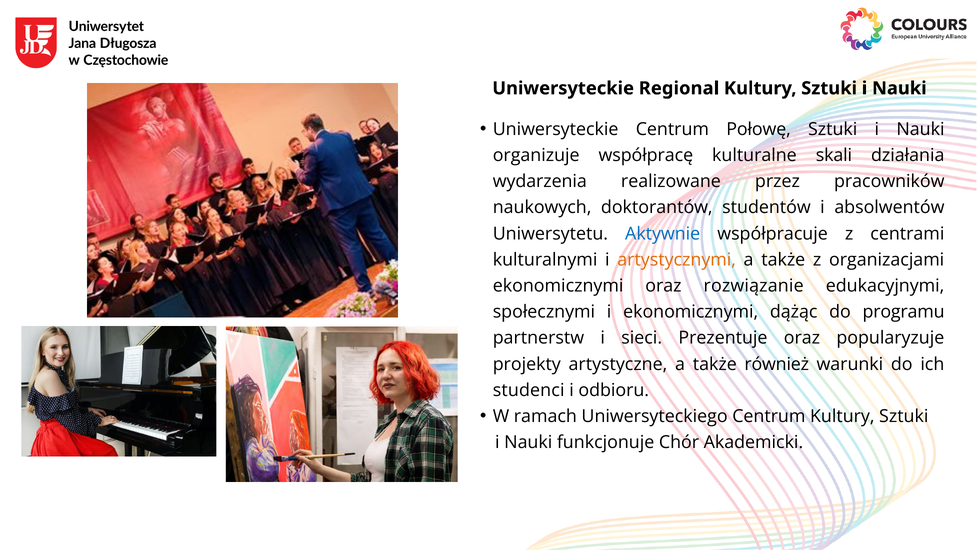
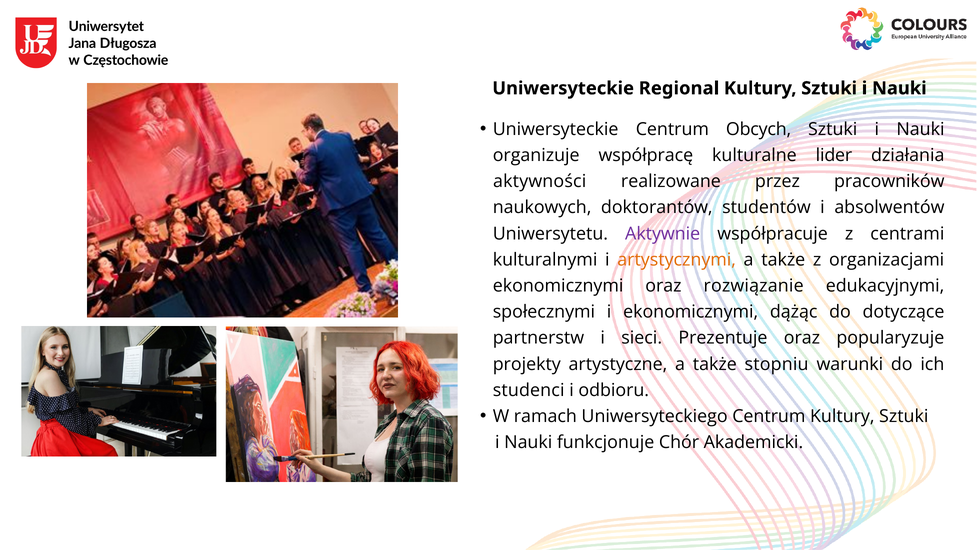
Połowę: Połowę -> Obcych
skali: skali -> lider
wydarzenia: wydarzenia -> aktywności
Aktywnie colour: blue -> purple
programu: programu -> dotyczące
również: również -> stopniu
